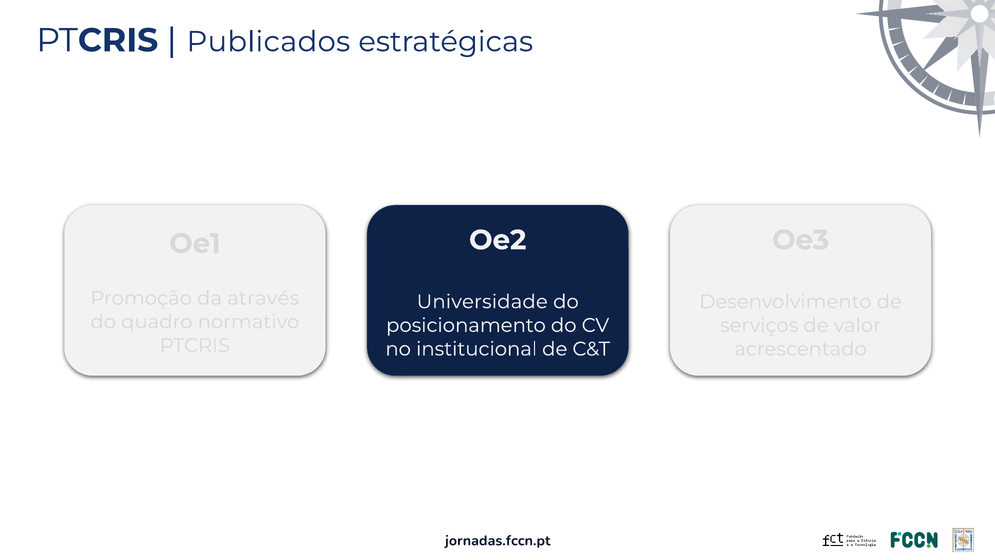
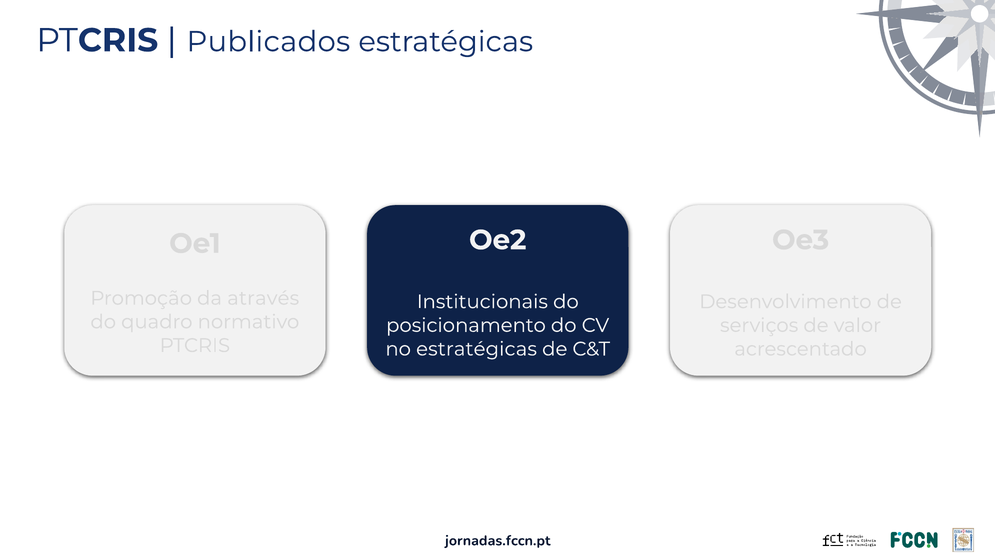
Universidade: Universidade -> Institucionais
no institucional: institucional -> estratégicas
